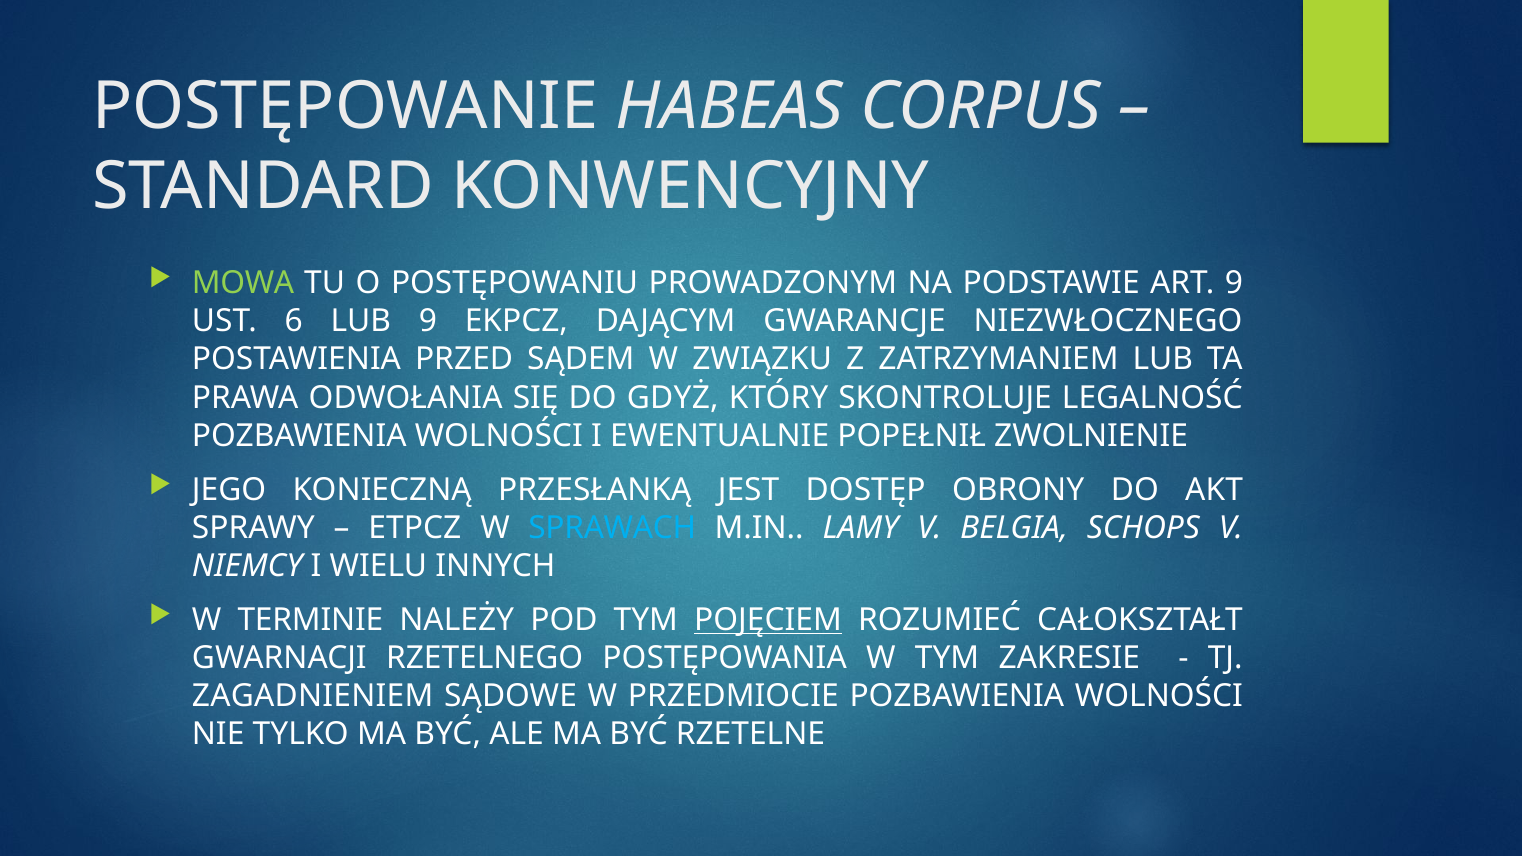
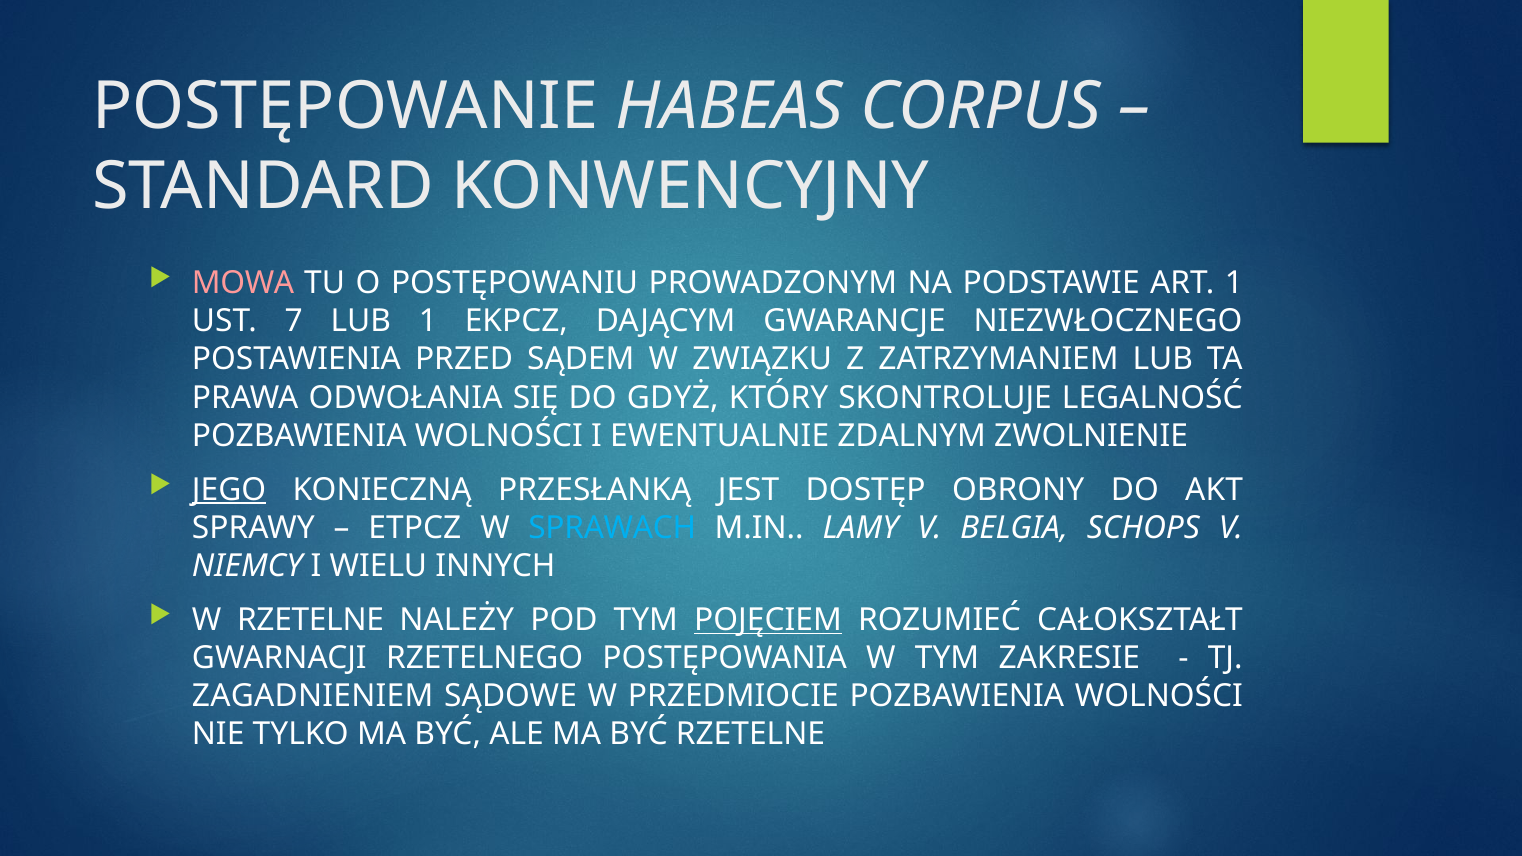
MOWA colour: light green -> pink
ART 9: 9 -> 1
6: 6 -> 7
LUB 9: 9 -> 1
POPEŁNIŁ: POPEŁNIŁ -> ZDALNYM
JEGO underline: none -> present
W TERMINIE: TERMINIE -> RZETELNE
